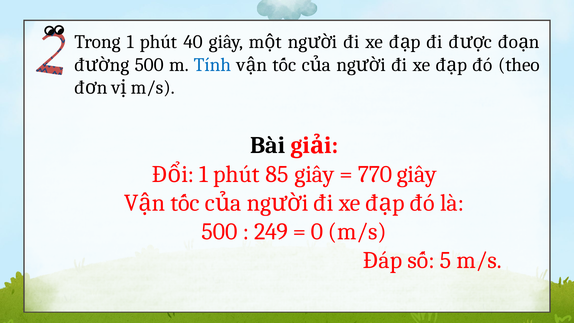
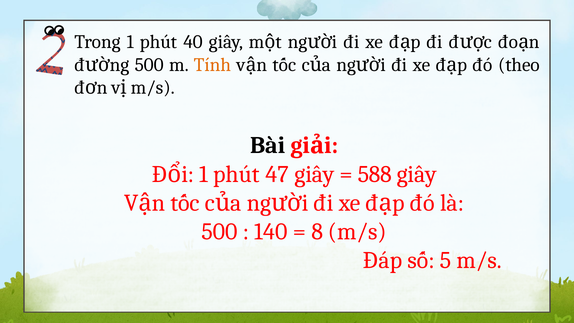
Tính colour: blue -> orange
85: 85 -> 47
770: 770 -> 588
249: 249 -> 140
0: 0 -> 8
